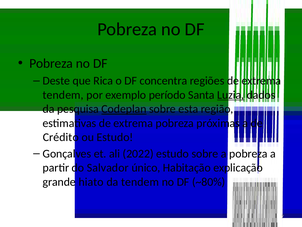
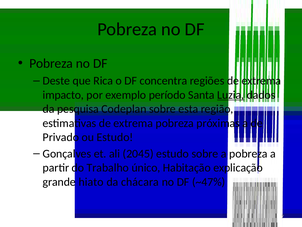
tendem at (63, 95): tendem -> impacto
Codeplan underline: present -> none
Crédito: Crédito -> Privado
2022: 2022 -> 2045
Salvador: Salvador -> Trabalho
da tendem: tendem -> chácara
~80%: ~80% -> ~47%
